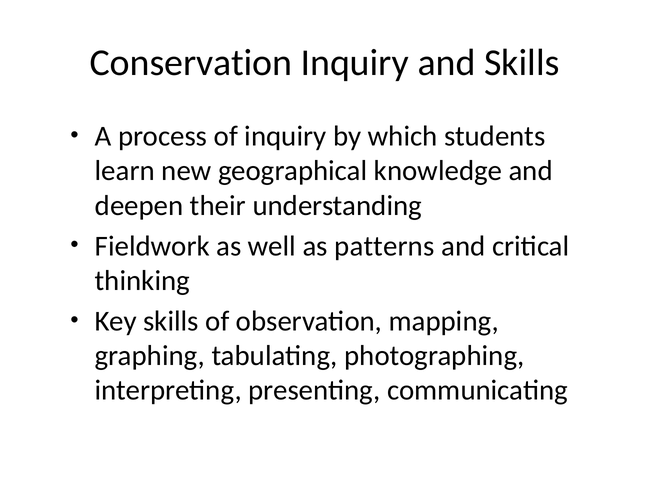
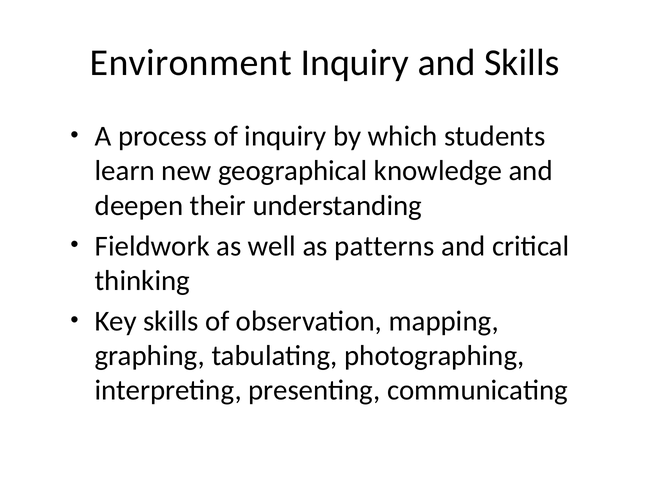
Conservation: Conservation -> Environment
